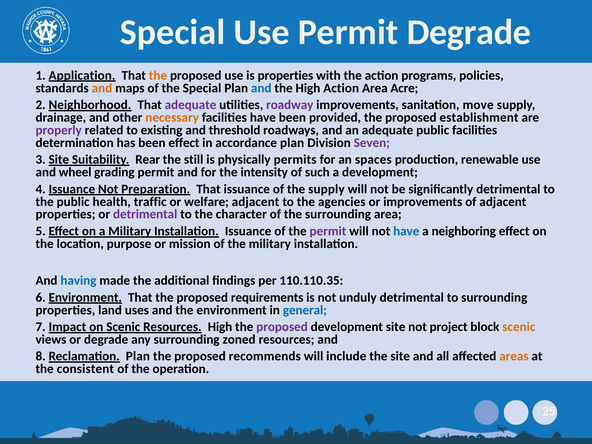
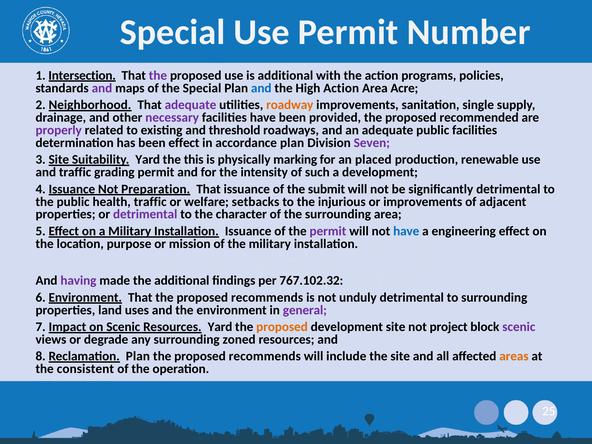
Permit Degrade: Degrade -> Number
Application: Application -> Intersection
the at (158, 75) colour: orange -> purple
is properties: properties -> additional
and at (102, 88) colour: orange -> purple
roadway colour: purple -> orange
move: move -> single
necessary colour: orange -> purple
establishment: establishment -> recommended
Suitability Rear: Rear -> Yard
still: still -> this
permits: permits -> marking
spaces: spaces -> placed
and wheel: wheel -> traffic
the supply: supply -> submit
welfare adjacent: adjacent -> setbacks
agencies: agencies -> injurious
neighboring: neighboring -> engineering
having colour: blue -> purple
110.110.35: 110.110.35 -> 767.102.32
That the proposed requirements: requirements -> recommends
general colour: blue -> purple
Resources High: High -> Yard
proposed at (282, 327) colour: purple -> orange
scenic at (519, 327) colour: orange -> purple
